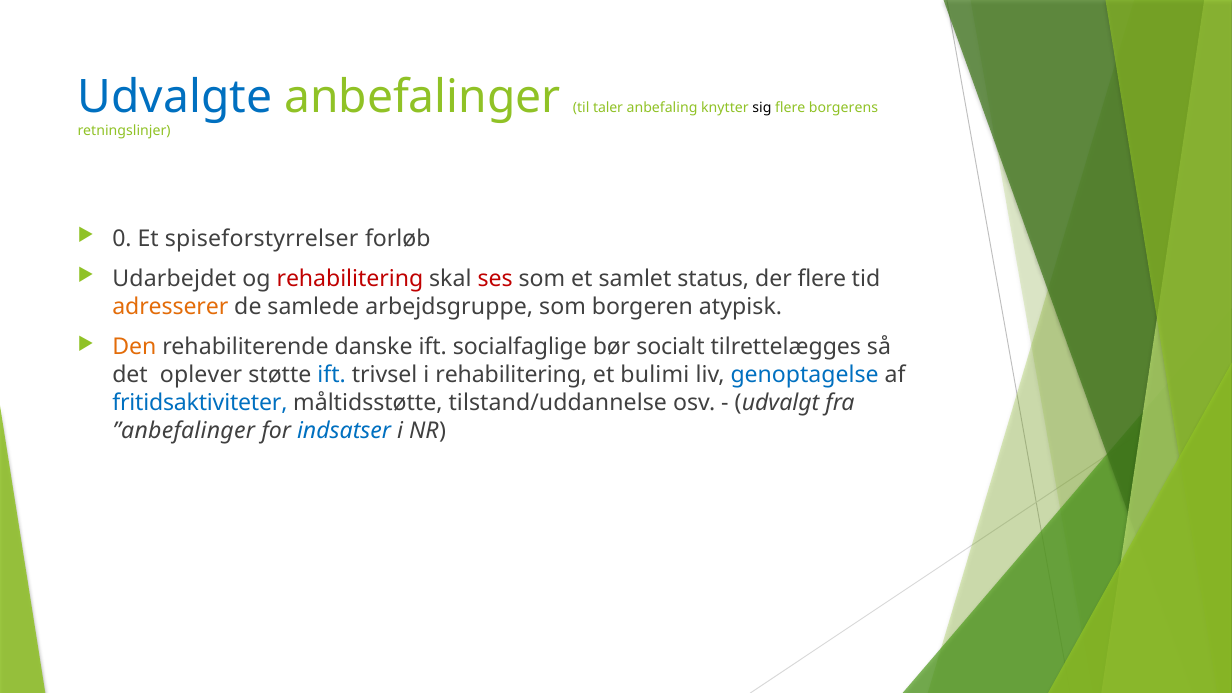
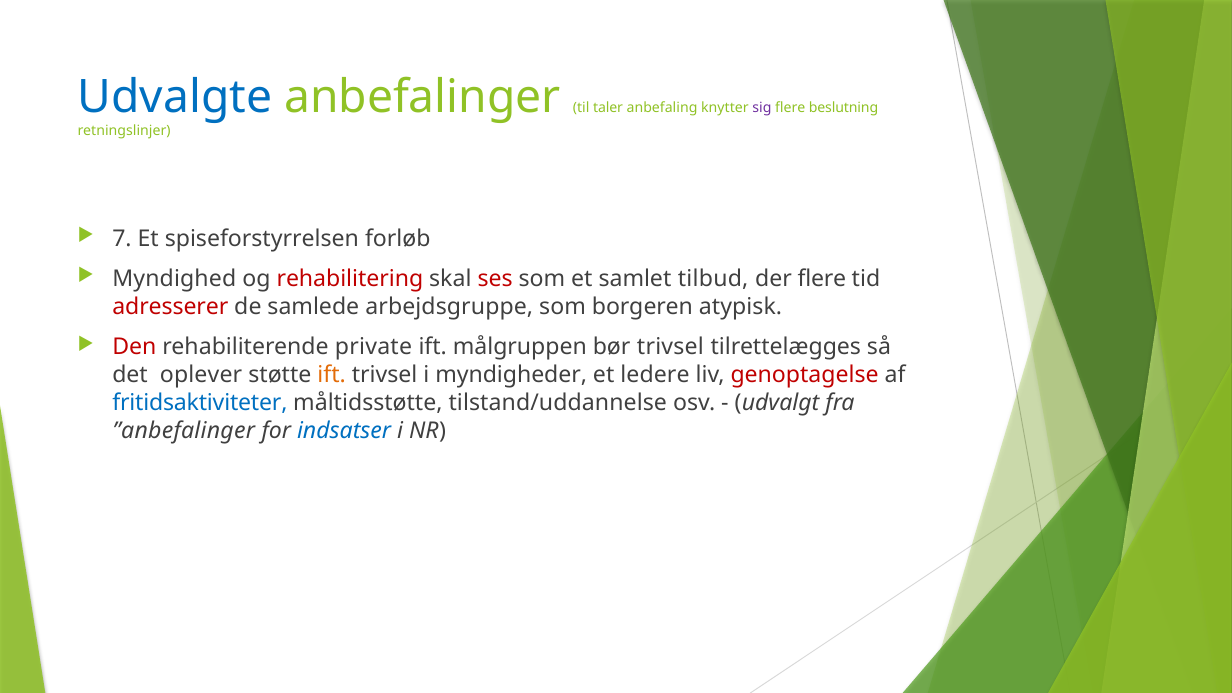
sig colour: black -> purple
borgerens: borgerens -> beslutning
0: 0 -> 7
spiseforstyrrelser: spiseforstyrrelser -> spiseforstyrrelsen
Udarbejdet: Udarbejdet -> Myndighed
status: status -> tilbud
adresserer colour: orange -> red
Den colour: orange -> red
danske: danske -> private
socialfaglige: socialfaglige -> målgruppen
bør socialt: socialt -> trivsel
ift at (332, 375) colour: blue -> orange
i rehabilitering: rehabilitering -> myndigheder
bulimi: bulimi -> ledere
genoptagelse colour: blue -> red
